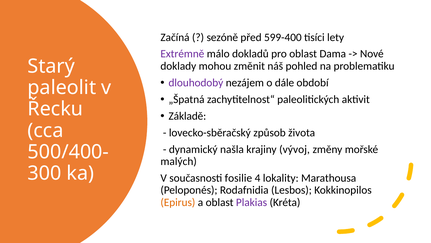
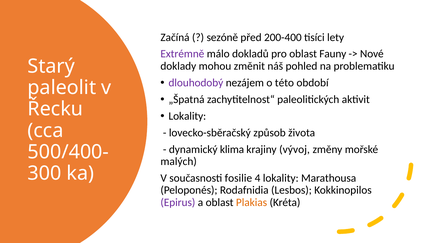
599-400: 599-400 -> 200-400
Dama: Dama -> Fauny
dále: dále -> této
Základě at (187, 116): Základě -> Lokality
našla: našla -> klima
Epirus colour: orange -> purple
Plakias colour: purple -> orange
